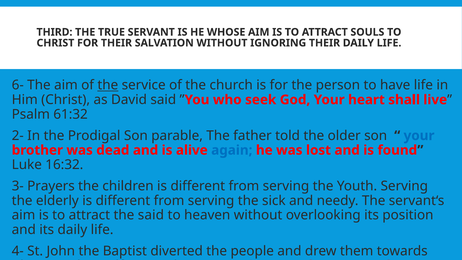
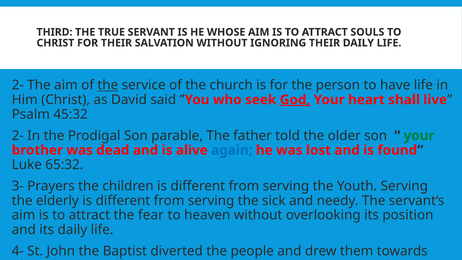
6- at (18, 85): 6- -> 2-
God underline: none -> present
61:32: 61:32 -> 45:32
your at (419, 136) colour: blue -> green
16:32: 16:32 -> 65:32
the said: said -> fear
